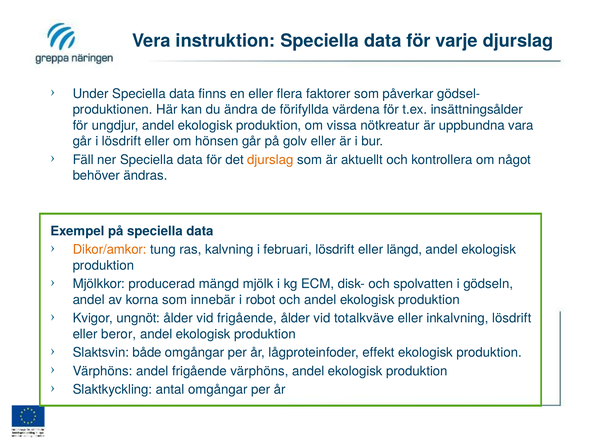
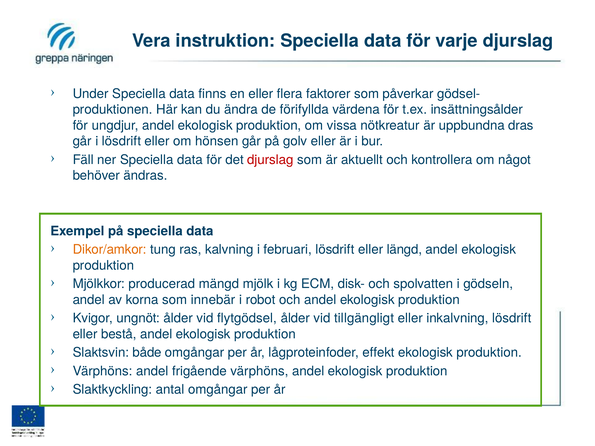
vara: vara -> dras
djurslag at (270, 160) colour: orange -> red
vid frigående: frigående -> flytgödsel
totalkväve: totalkväve -> tillgängligt
beror: beror -> bestå
